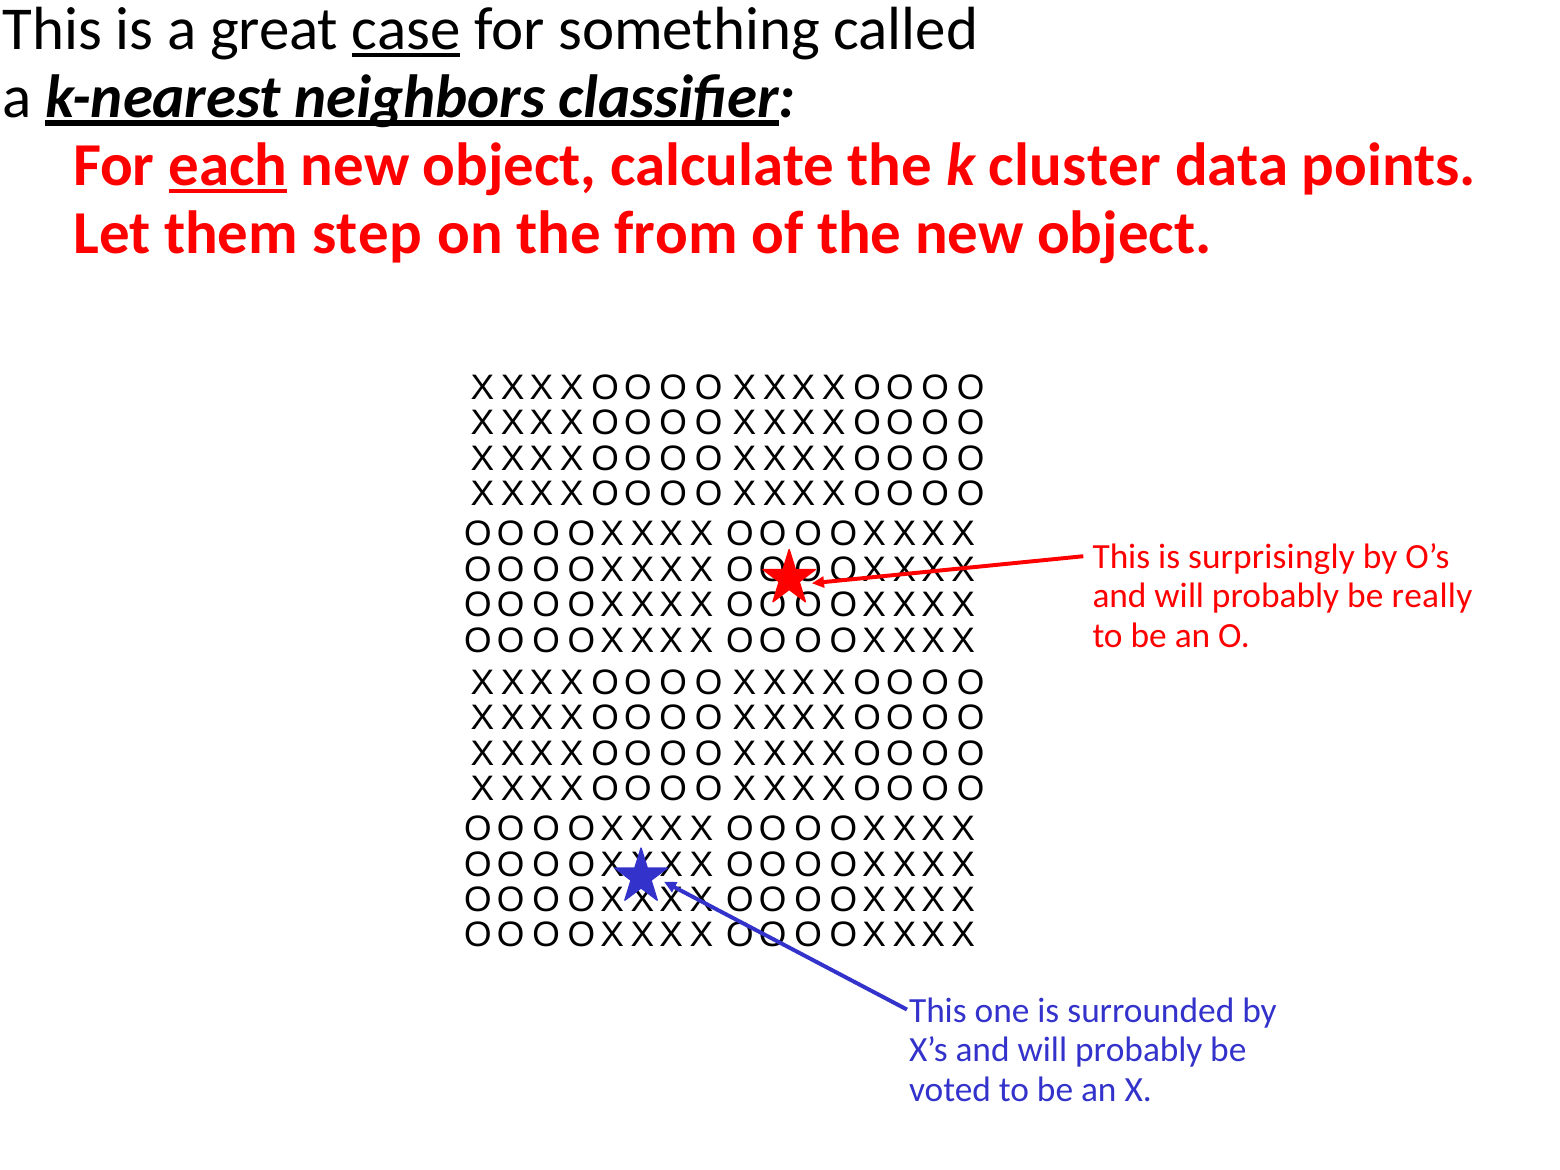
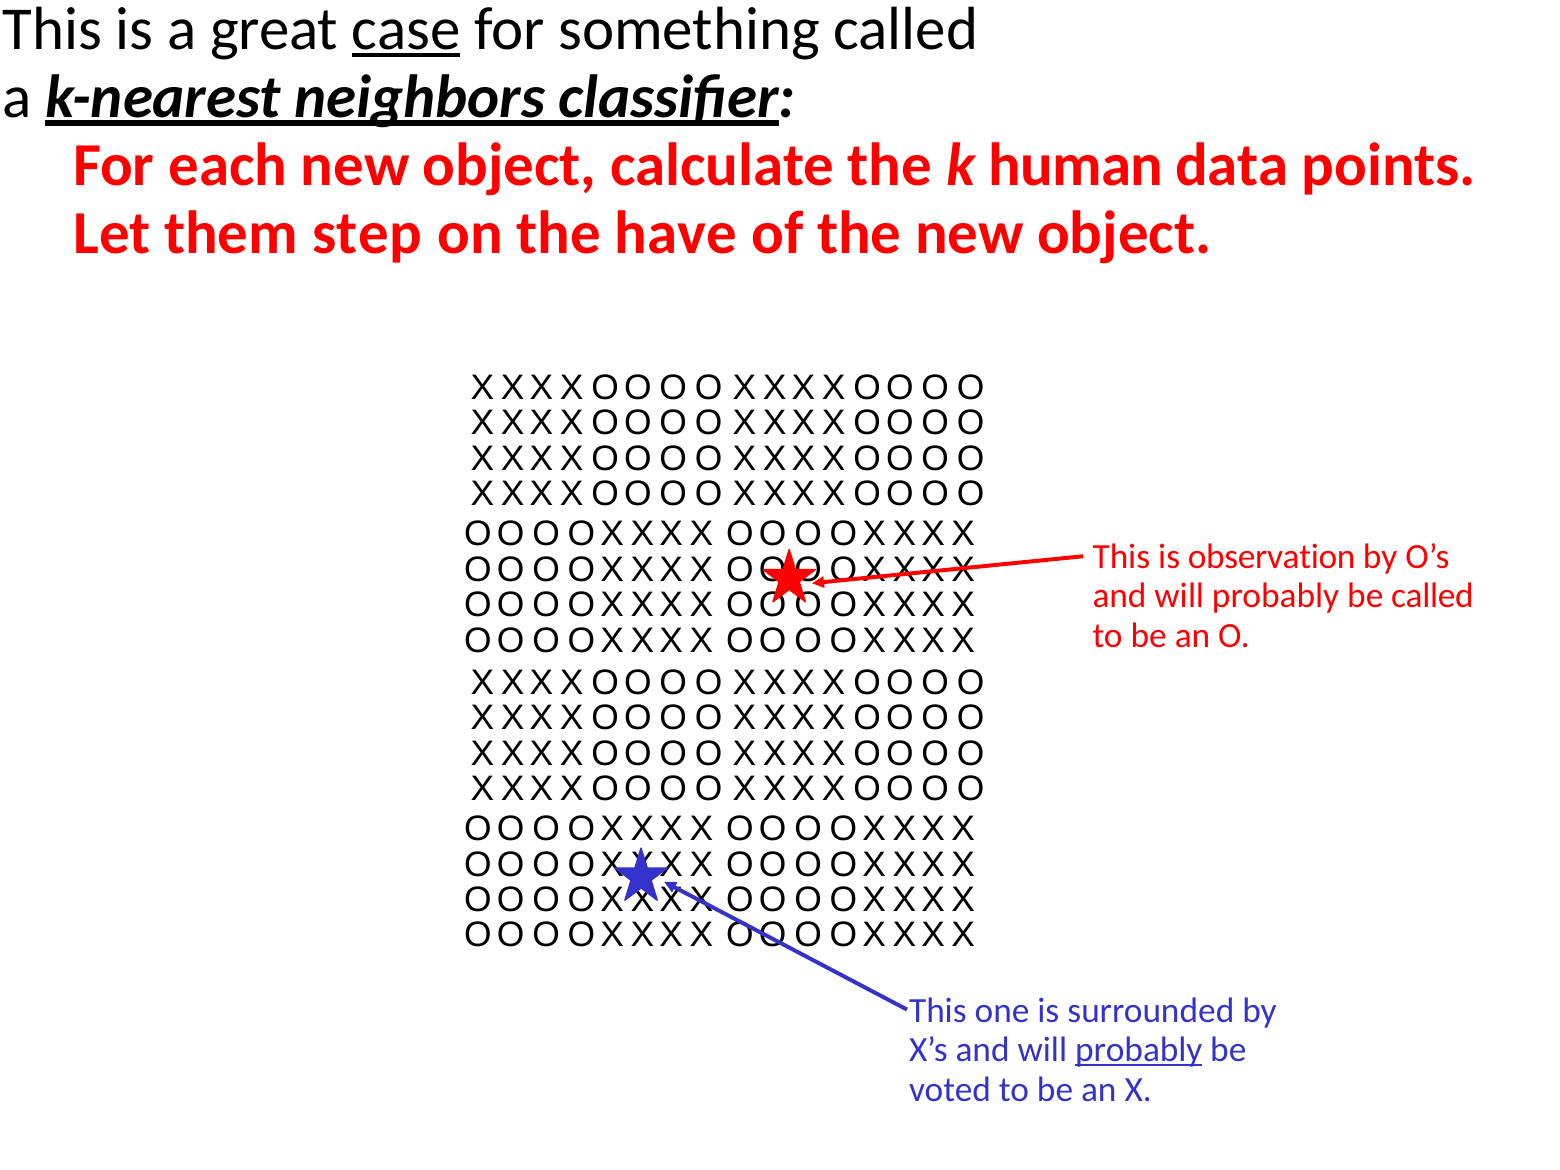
each underline: present -> none
cluster: cluster -> human
from: from -> have
surprisingly: surprisingly -> observation
be really: really -> called
probably at (1139, 1050) underline: none -> present
